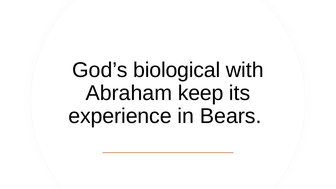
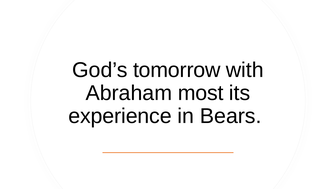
biological: biological -> tomorrow
keep: keep -> most
